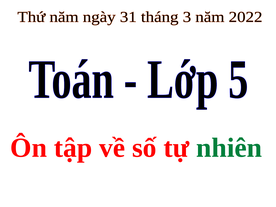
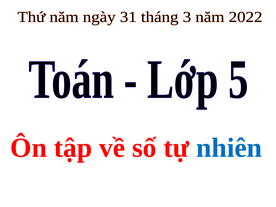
nhiên colour: green -> blue
